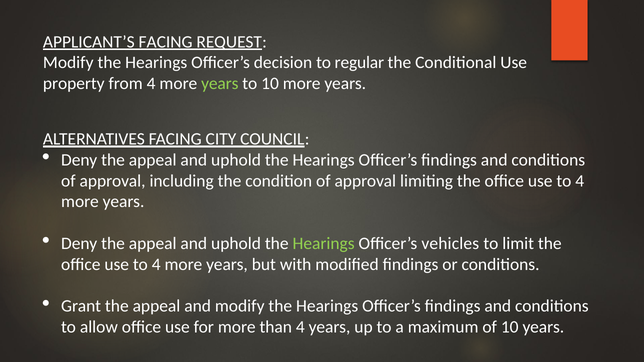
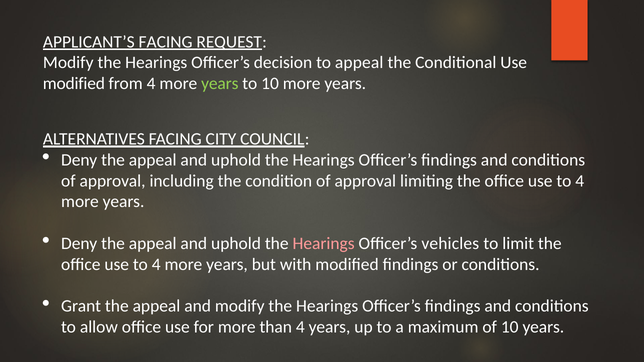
to regular: regular -> appeal
property at (74, 84): property -> modified
Hearings at (324, 244) colour: light green -> pink
